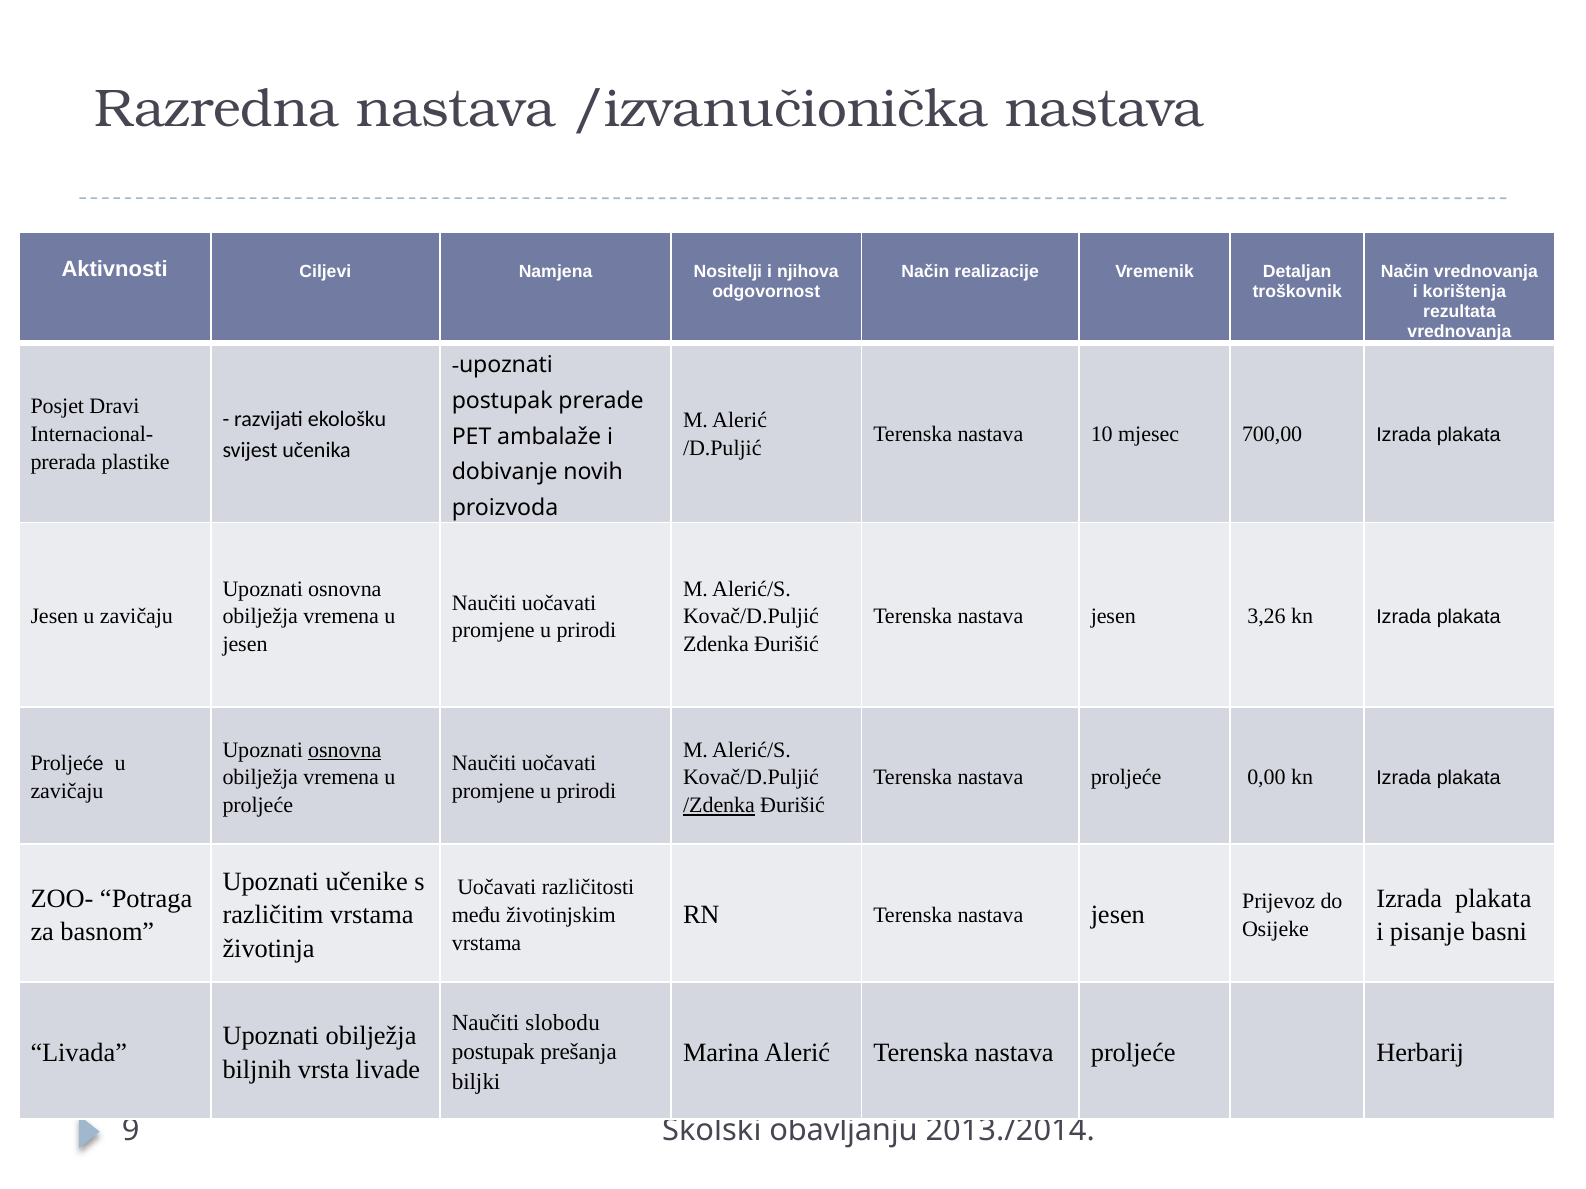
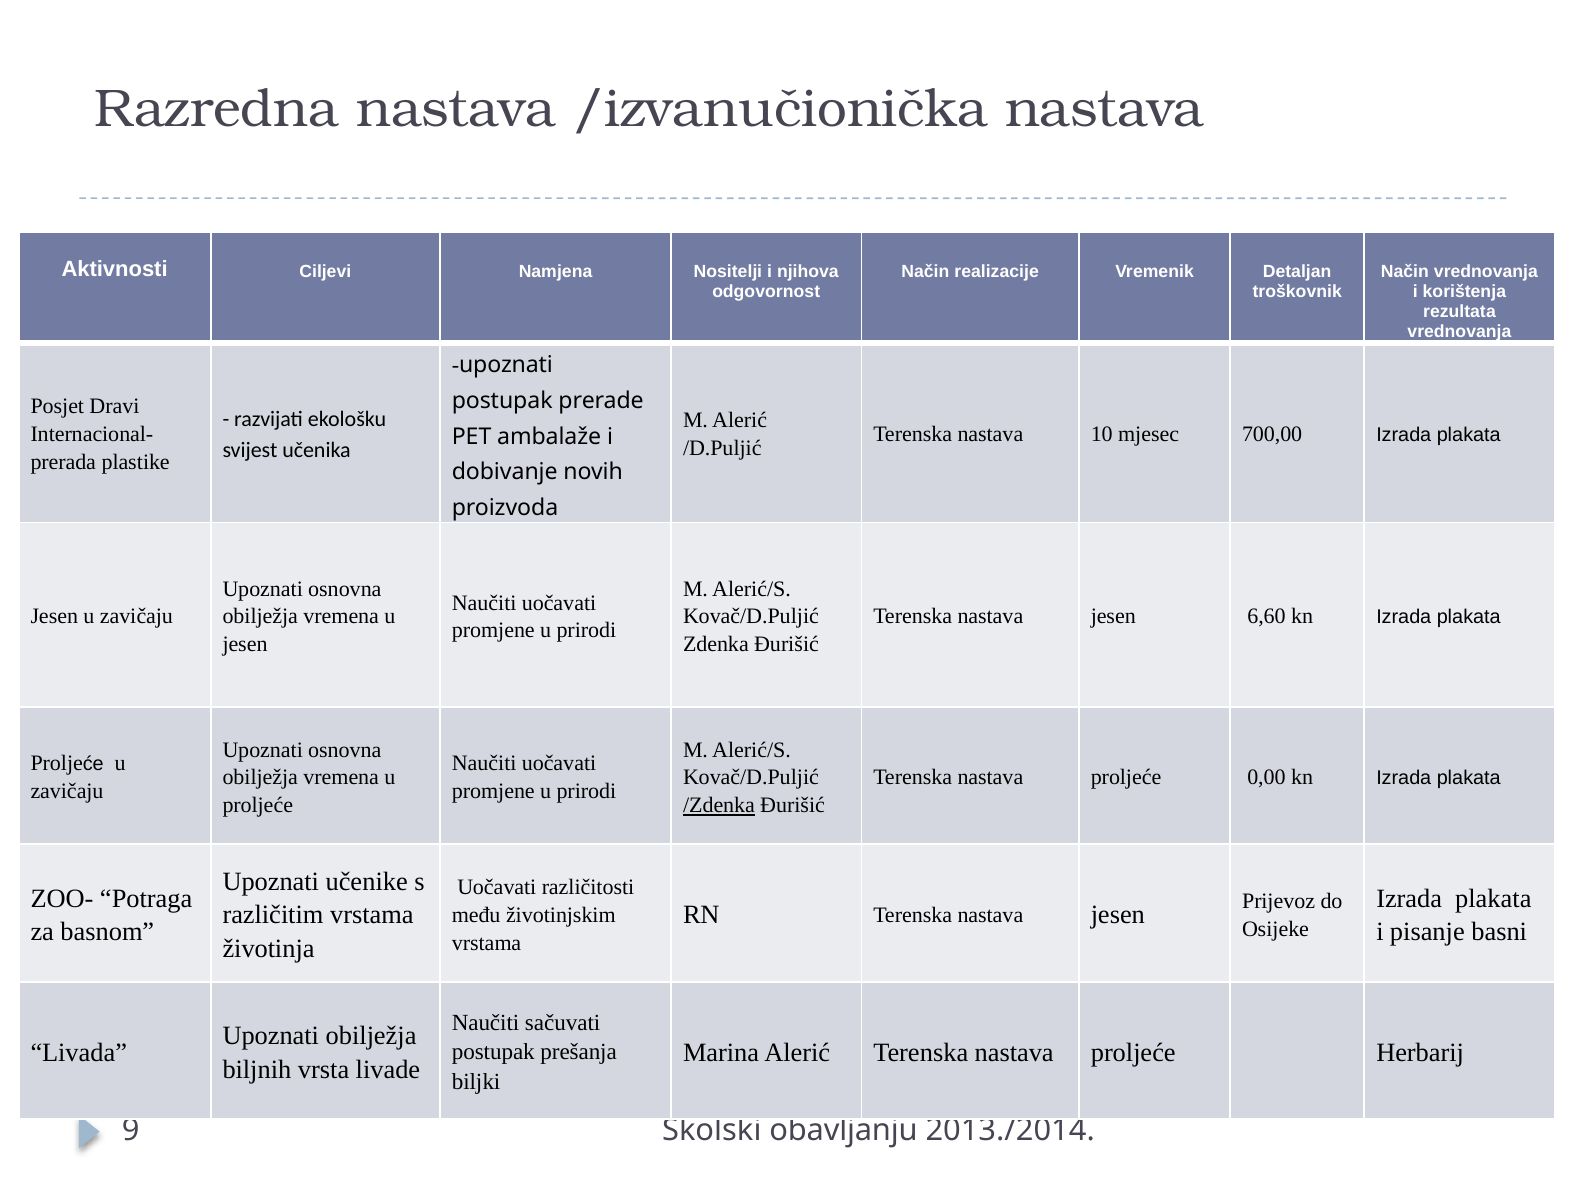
3,26: 3,26 -> 6,60
osnovna at (345, 750) underline: present -> none
slobodu: slobodu -> sačuvati
